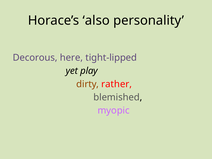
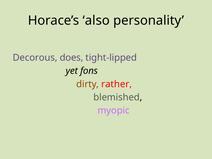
here: here -> does
play: play -> fons
